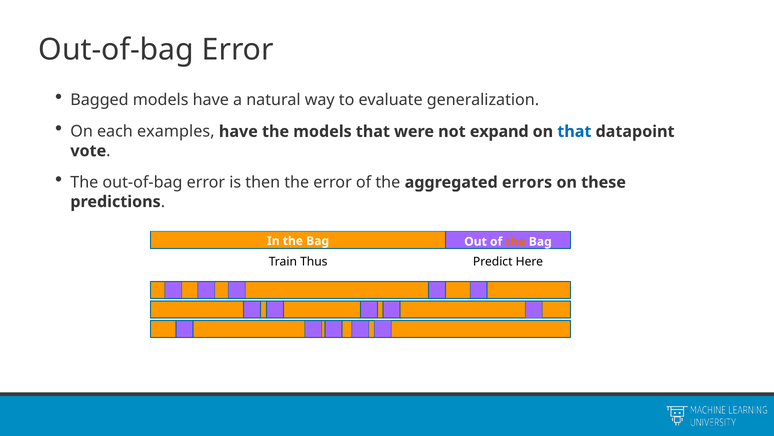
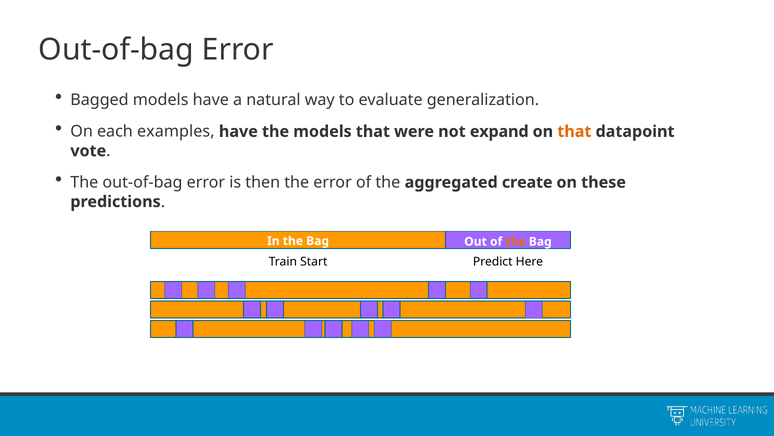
that at (574, 131) colour: blue -> orange
errors: errors -> create
Thus: Thus -> Start
